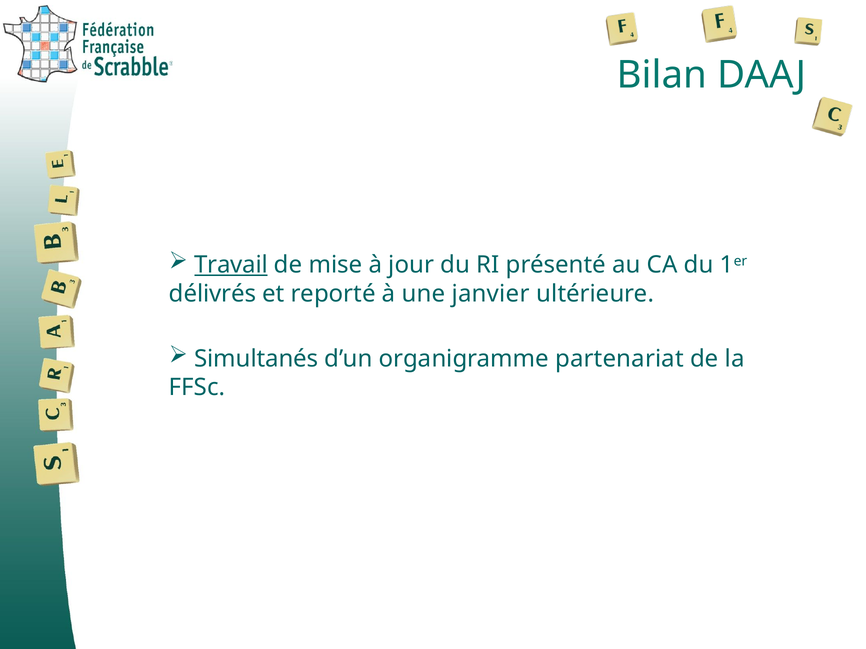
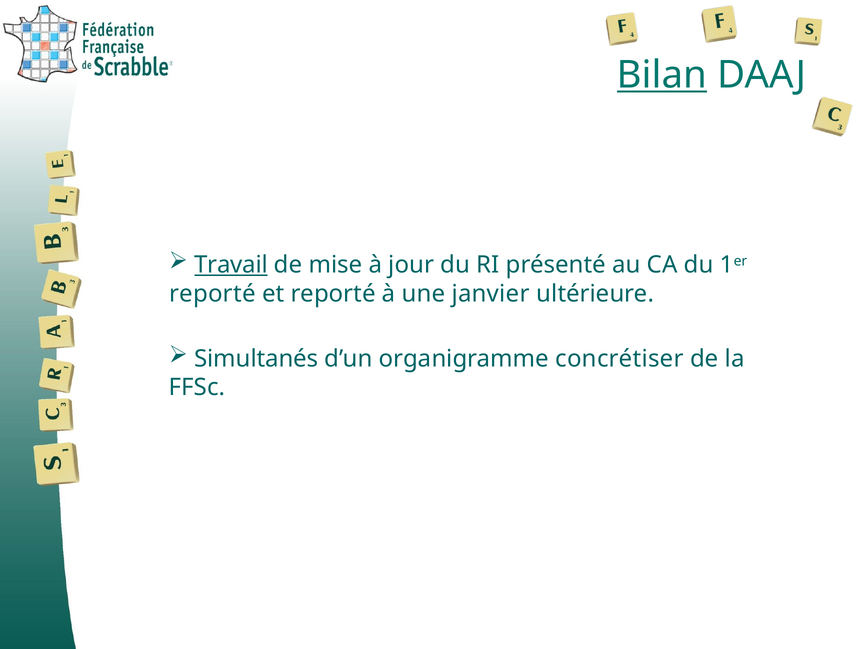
Bilan underline: none -> present
délivrés at (213, 294): délivrés -> reporté
partenariat: partenariat -> concrétiser
